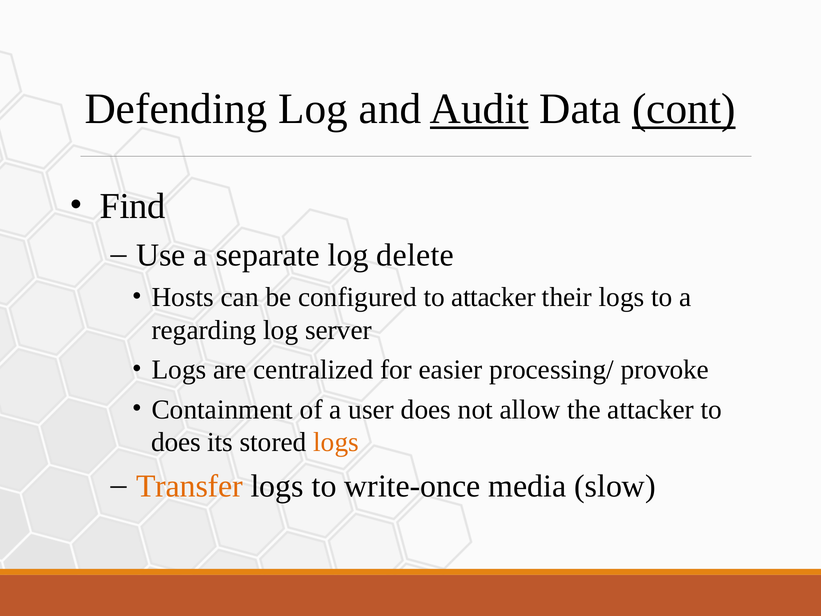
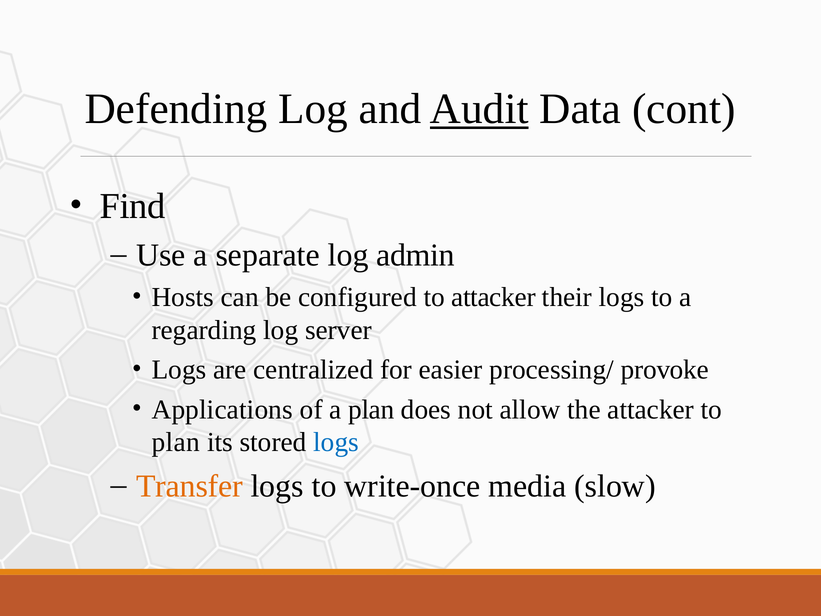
cont underline: present -> none
delete: delete -> admin
Containment: Containment -> Applications
a user: user -> plan
does at (176, 442): does -> plan
logs at (336, 442) colour: orange -> blue
